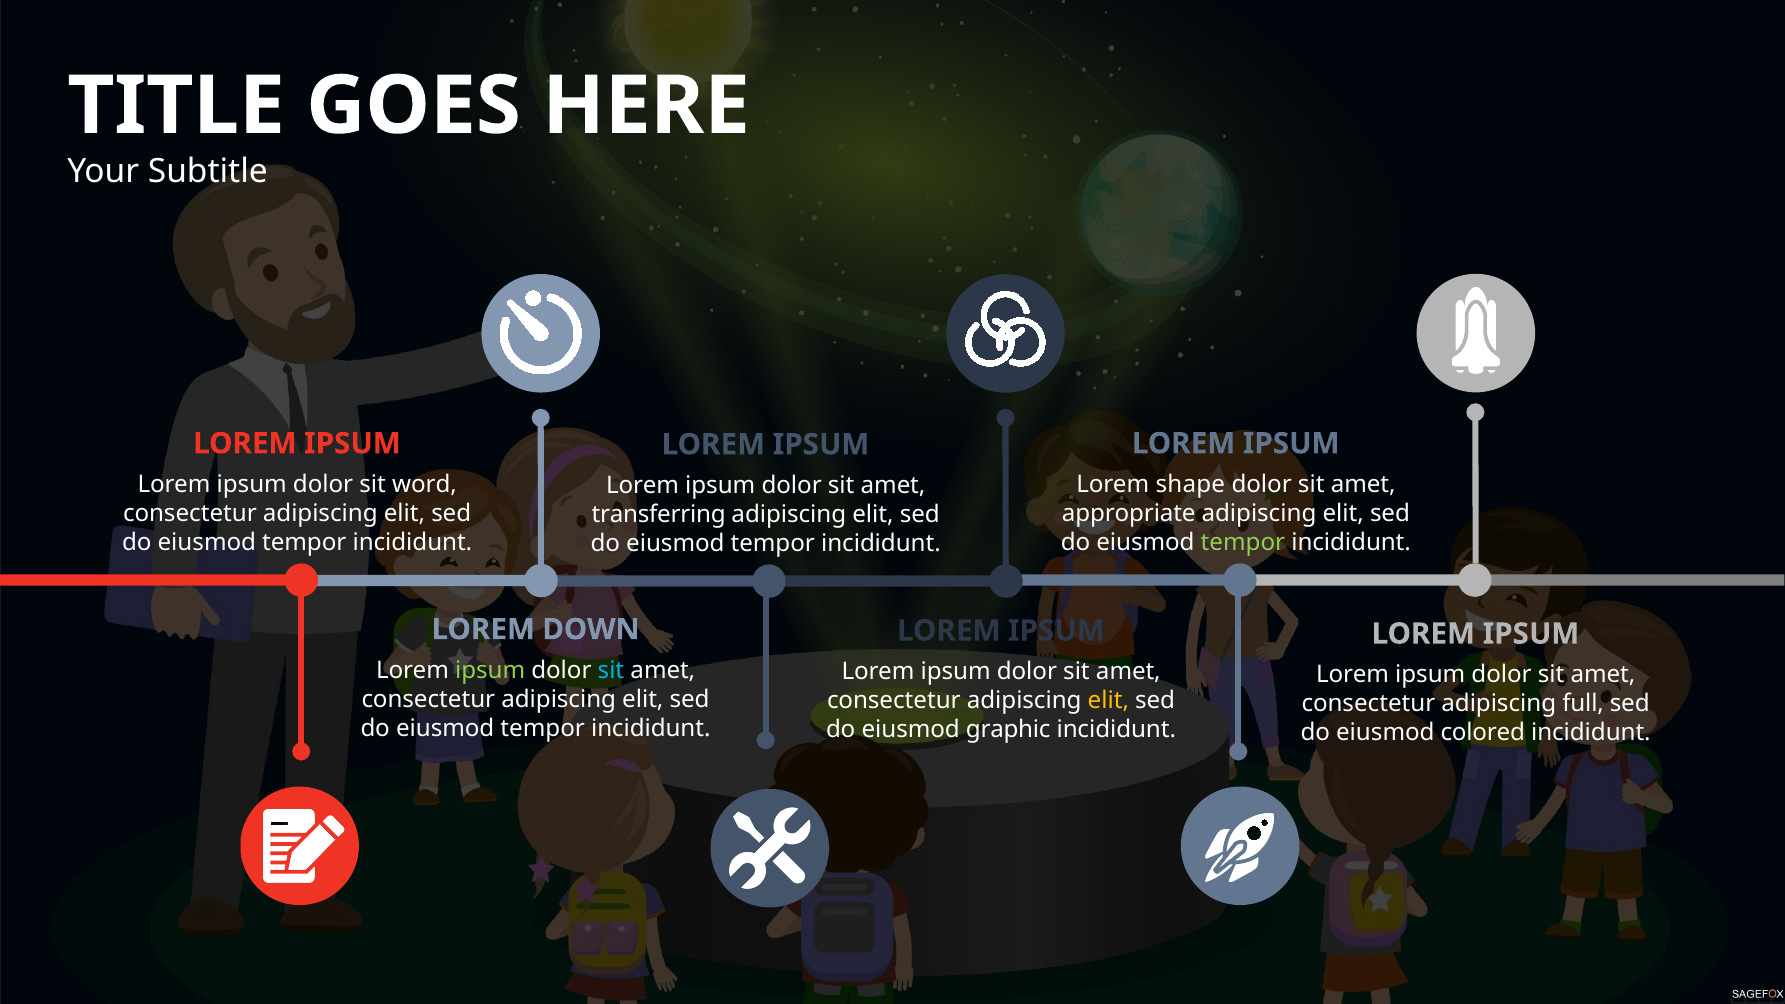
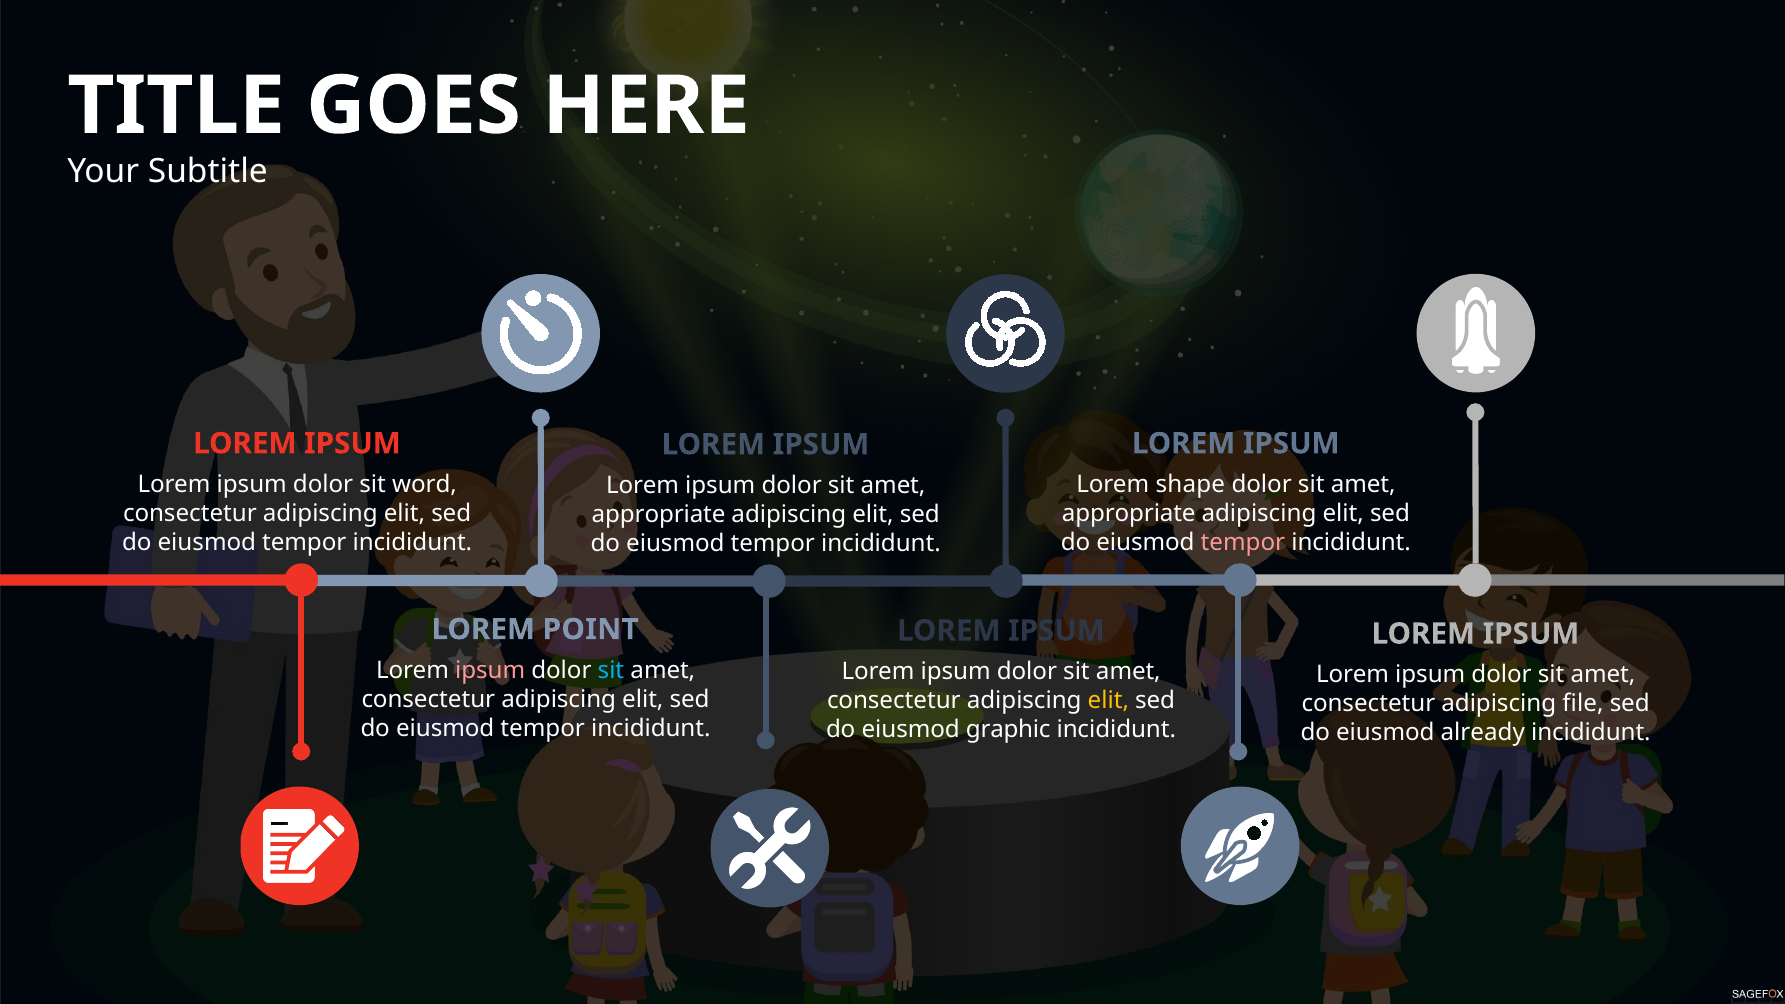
transferring at (659, 514): transferring -> appropriate
tempor at (1243, 543) colour: light green -> pink
DOWN: DOWN -> POINT
ipsum at (490, 670) colour: light green -> pink
full: full -> file
colored: colored -> already
